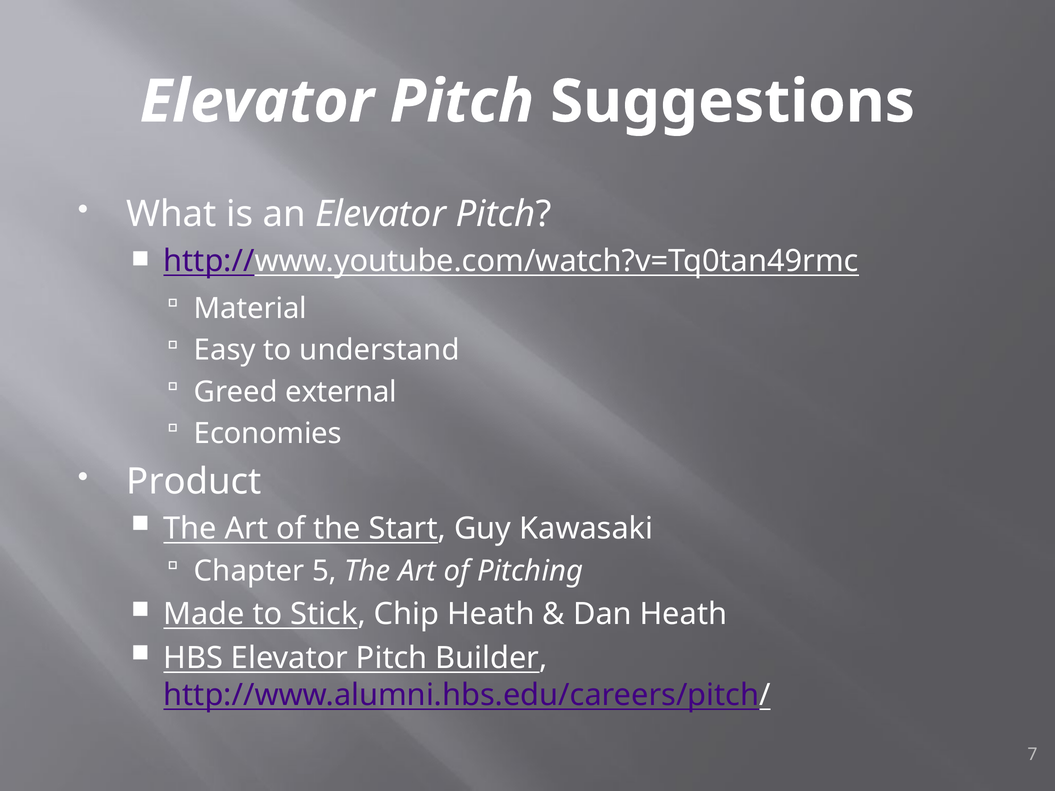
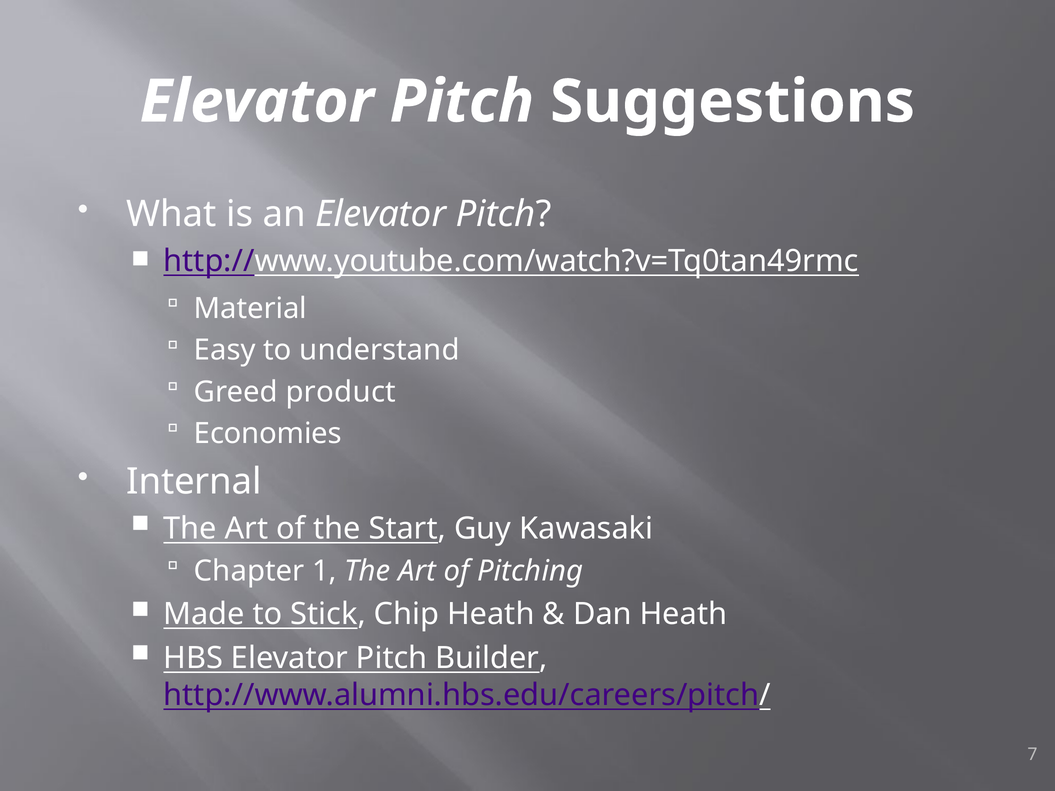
external: external -> product
Product: Product -> Internal
5: 5 -> 1
